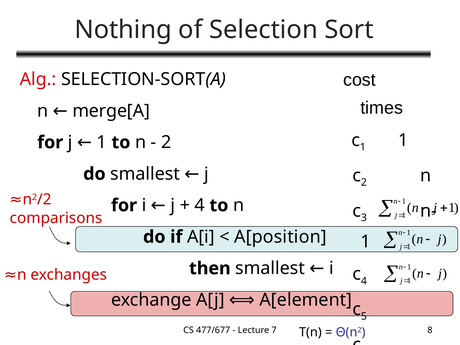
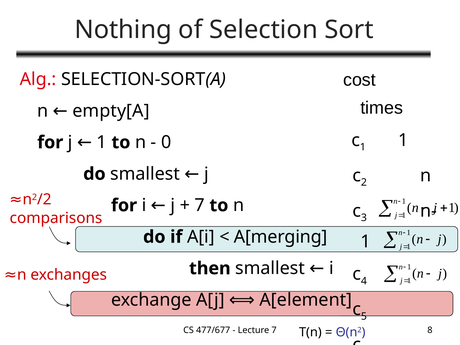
merge[A: merge[A -> empty[A
2 at (166, 142): 2 -> 0
4 at (200, 205): 4 -> 7
A[position: A[position -> A[merging
